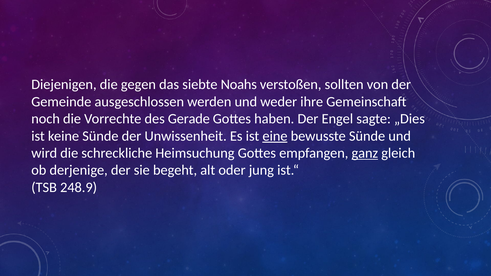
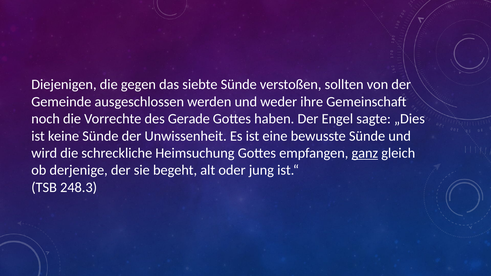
siebte Noahs: Noahs -> Sünde
eine underline: present -> none
248.9: 248.9 -> 248.3
